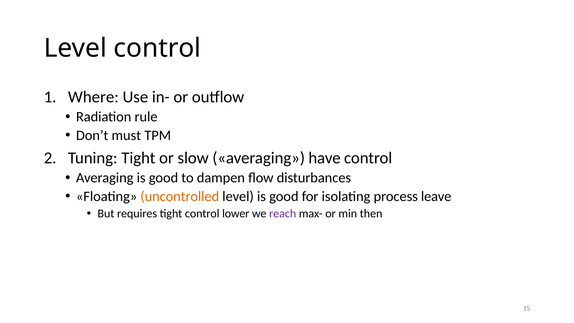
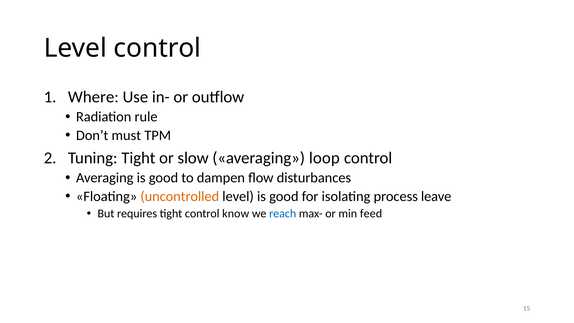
have: have -> loop
lower: lower -> know
reach colour: purple -> blue
then: then -> feed
